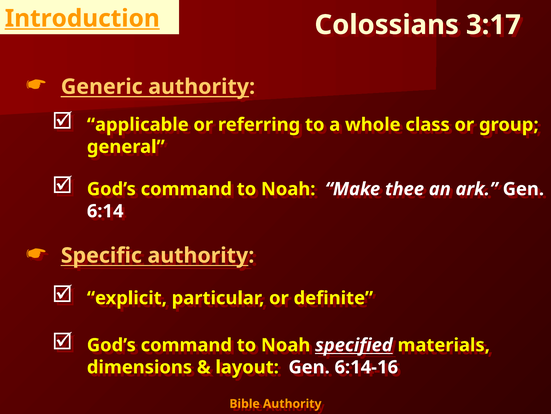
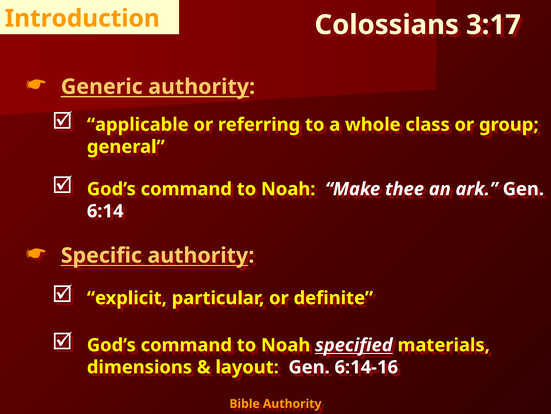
Introduction underline: present -> none
